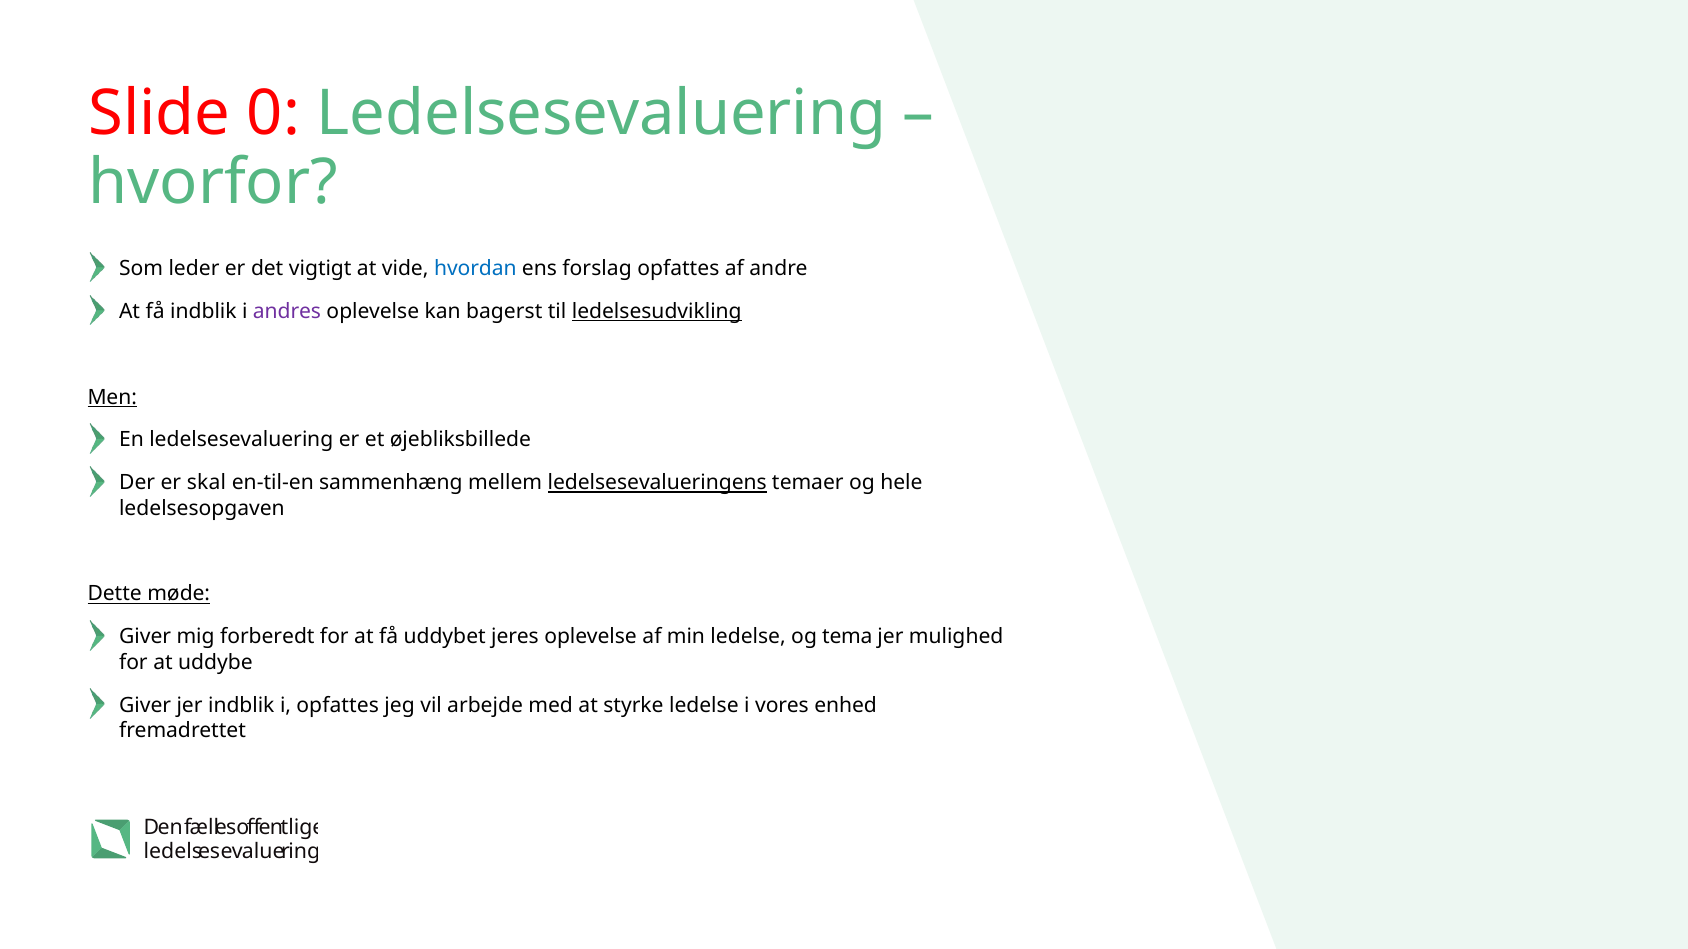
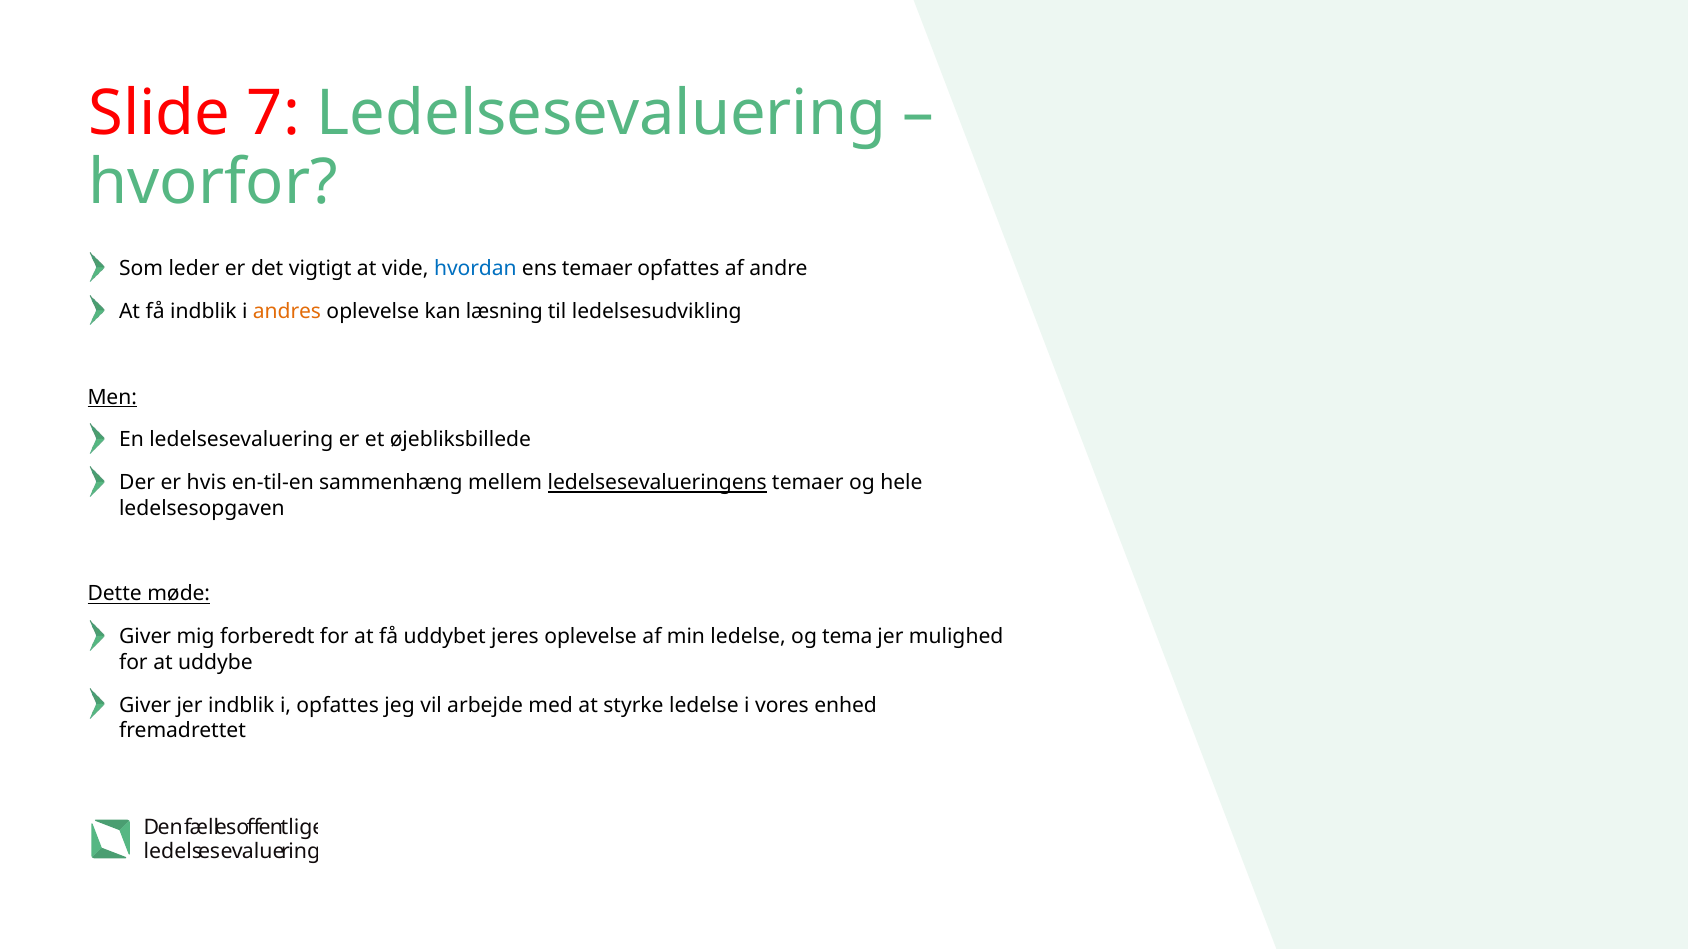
0: 0 -> 7
ens forslag: forslag -> temaer
andres colour: purple -> orange
bagerst: bagerst -> læsning
ledelsesudvikling underline: present -> none
skal: skal -> hvis
